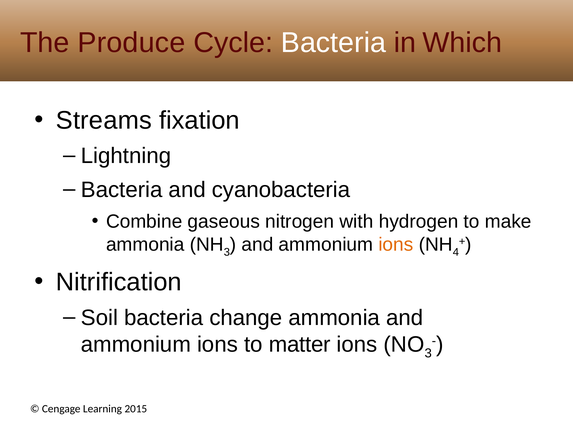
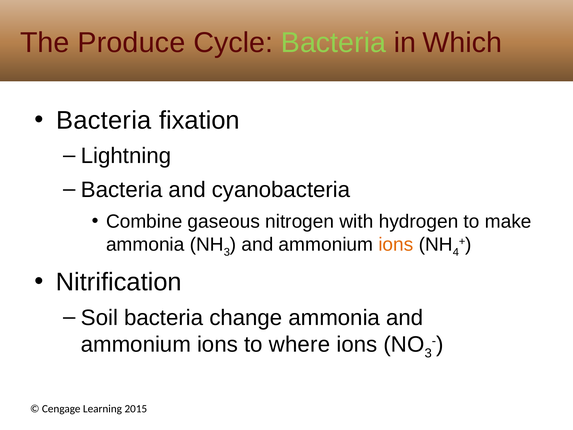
Bacteria at (333, 43) colour: white -> light green
Streams at (104, 120): Streams -> Bacteria
matter: matter -> where
